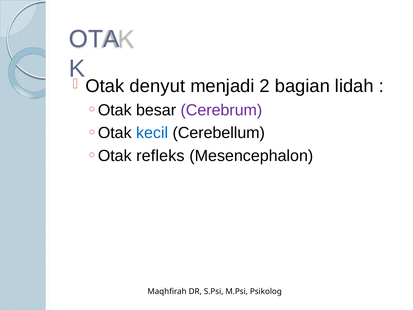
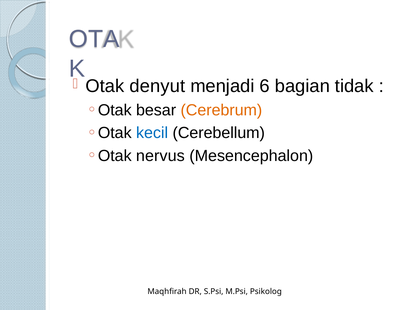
2: 2 -> 6
lidah: lidah -> tidak
Cerebrum colour: purple -> orange
refleks: refleks -> nervus
